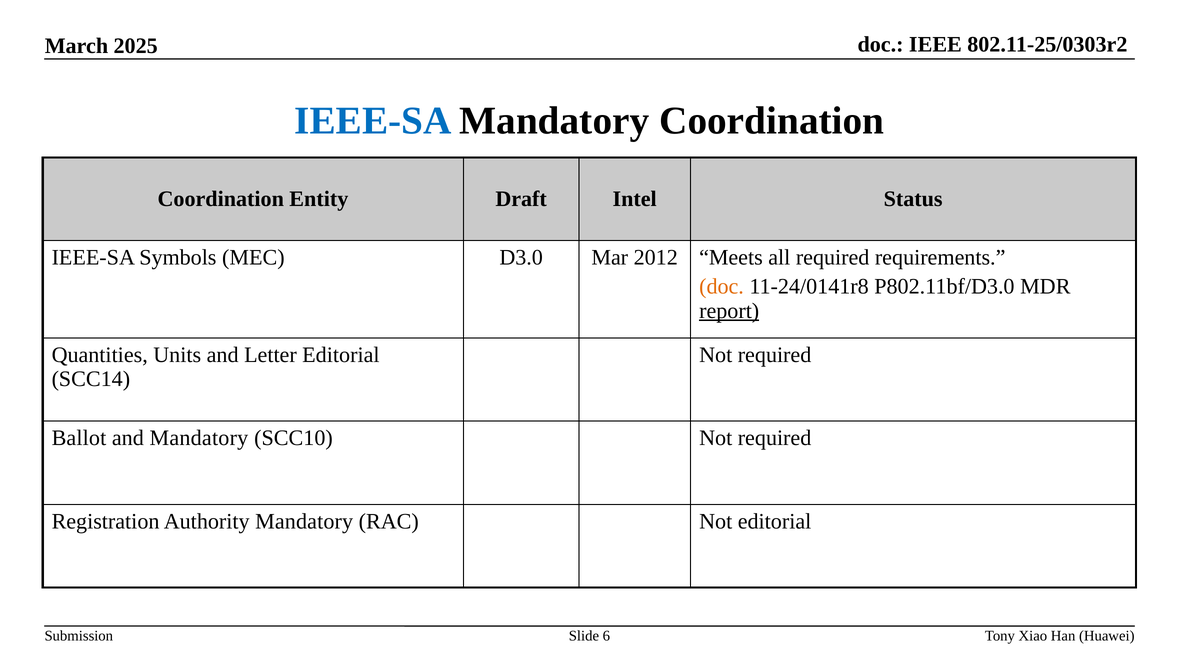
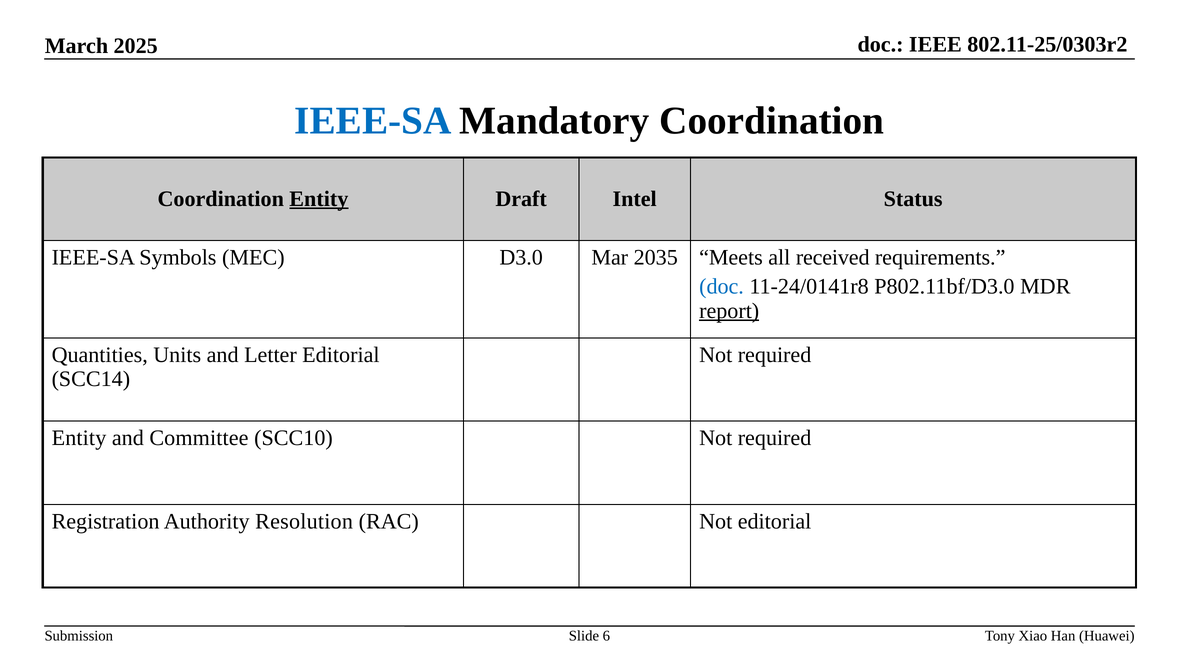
Entity at (319, 199) underline: none -> present
2012: 2012 -> 2035
all required: required -> received
doc at (722, 286) colour: orange -> blue
Ballot at (79, 438): Ballot -> Entity
and Mandatory: Mandatory -> Committee
Authority Mandatory: Mandatory -> Resolution
